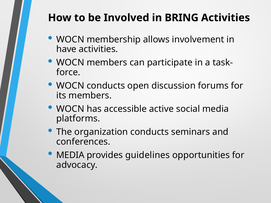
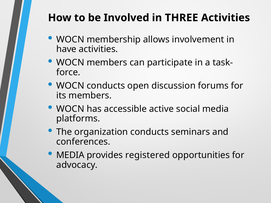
BRING: BRING -> THREE
guidelines: guidelines -> registered
